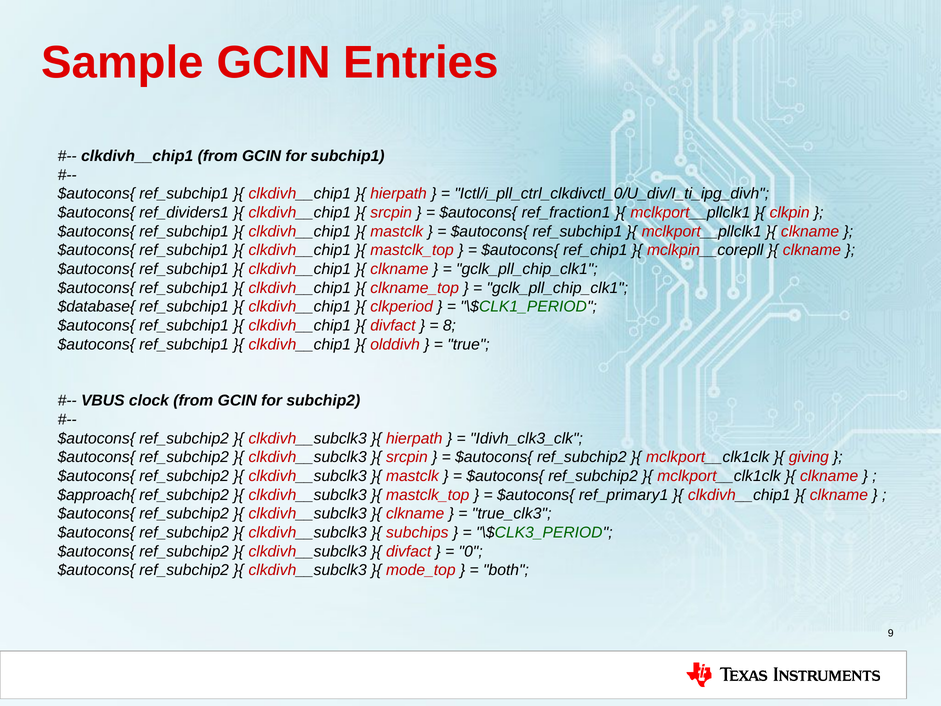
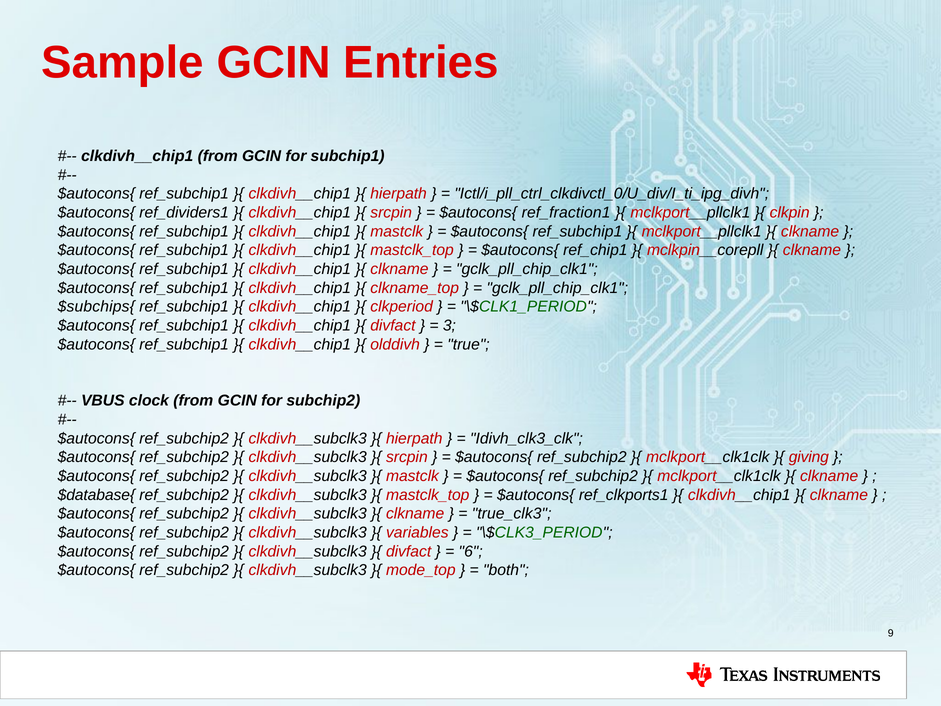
$database{: $database{ -> $subchips{
8: 8 -> 3
$approach{: $approach{ -> $database{
ref_primary1: ref_primary1 -> ref_clkports1
subchips: subchips -> variables
0: 0 -> 6
